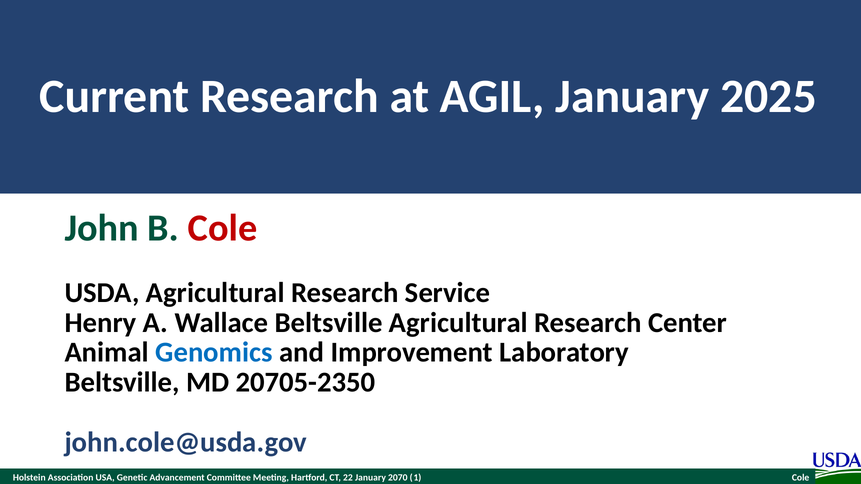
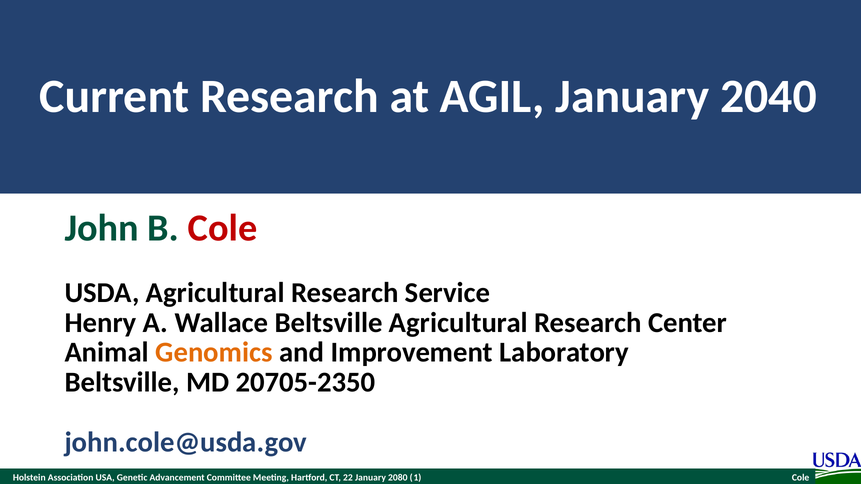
2025: 2025 -> 2040
Genomics colour: blue -> orange
2070: 2070 -> 2080
